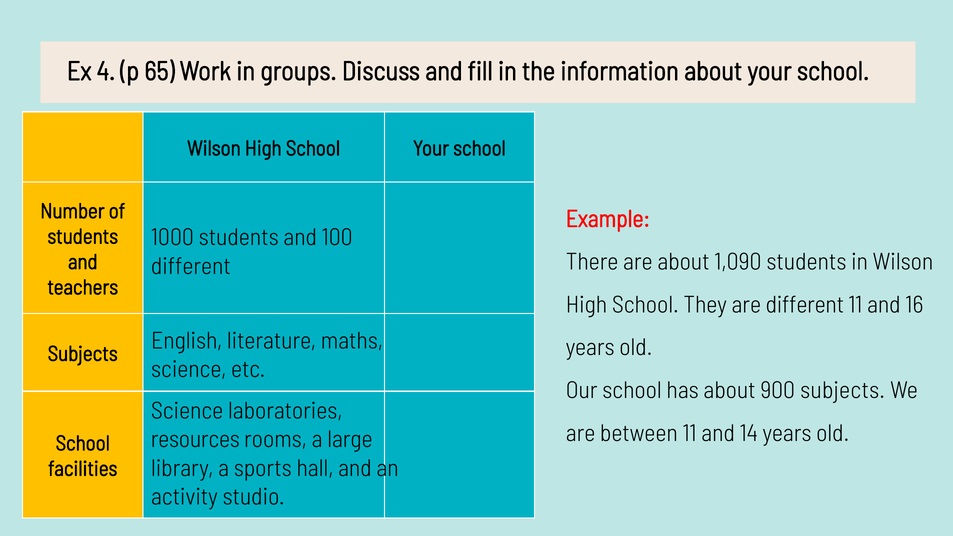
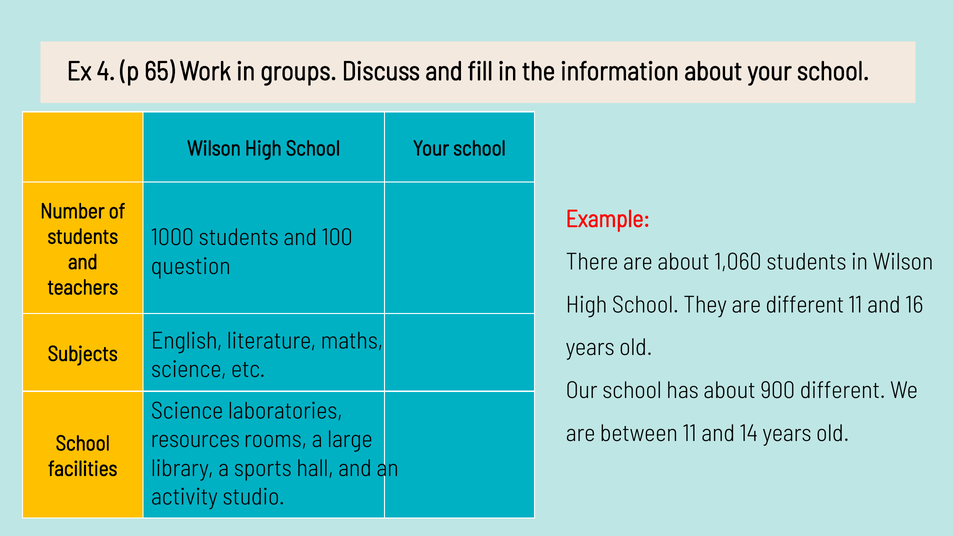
1,090: 1,090 -> 1,060
different at (191, 266): different -> question
900 subjects: subjects -> different
